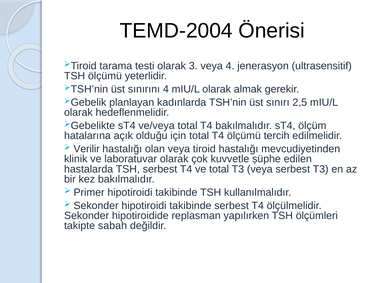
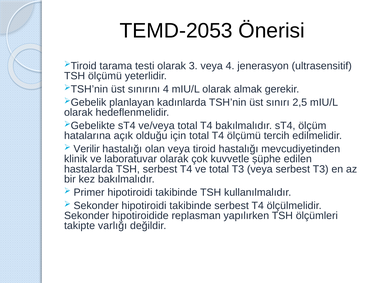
TEMD-2004: TEMD-2004 -> TEMD-2053
sabah: sabah -> varlığı
